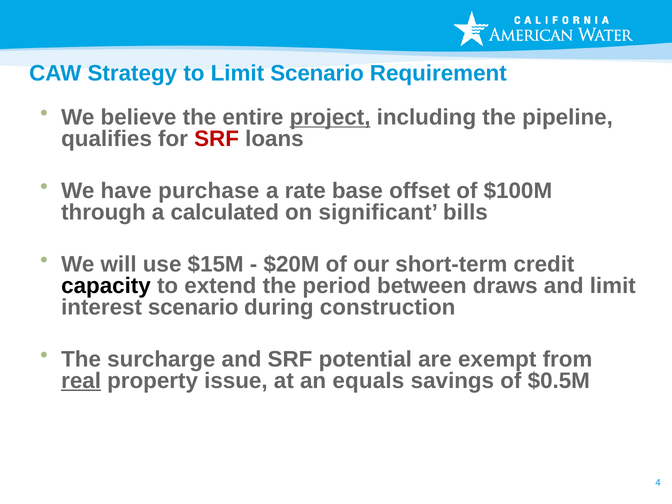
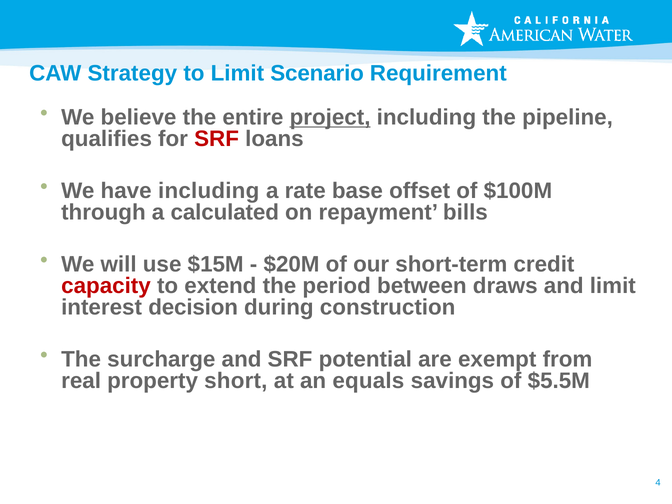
have purchase: purchase -> including
significant: significant -> repayment
capacity colour: black -> red
interest scenario: scenario -> decision
real underline: present -> none
issue: issue -> short
$0.5M: $0.5M -> $5.5M
